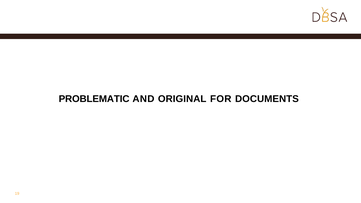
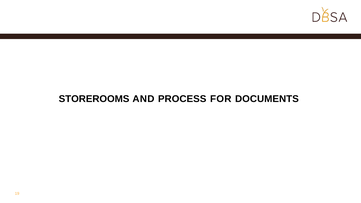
PROBLEMATIC: PROBLEMATIC -> STOREROOMS
ORIGINAL: ORIGINAL -> PROCESS
